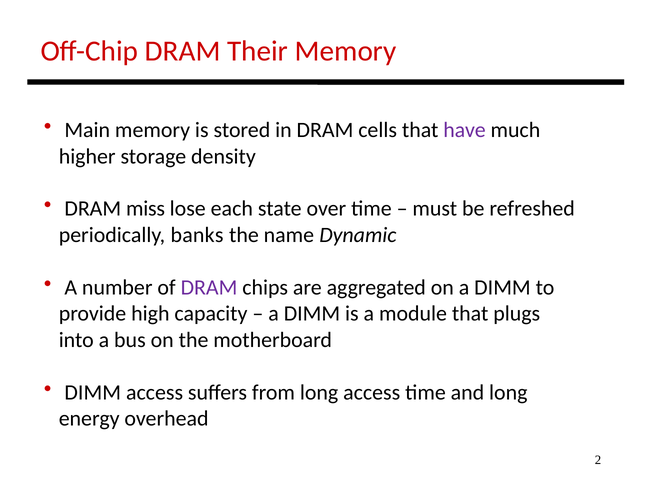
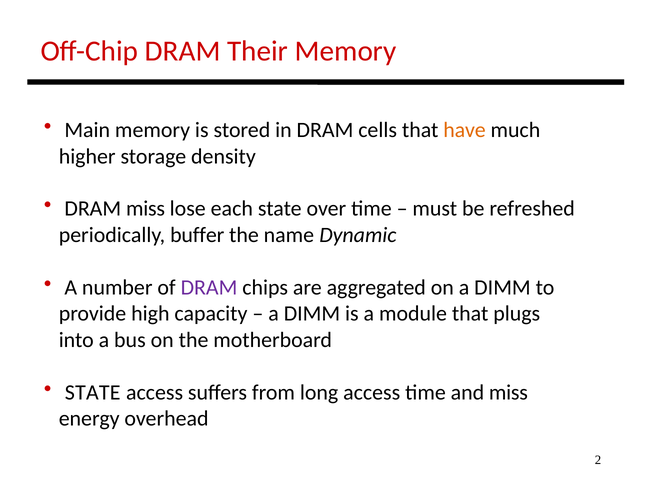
have colour: purple -> orange
banks: banks -> buffer
DIMM at (93, 393): DIMM -> STATE
and long: long -> miss
